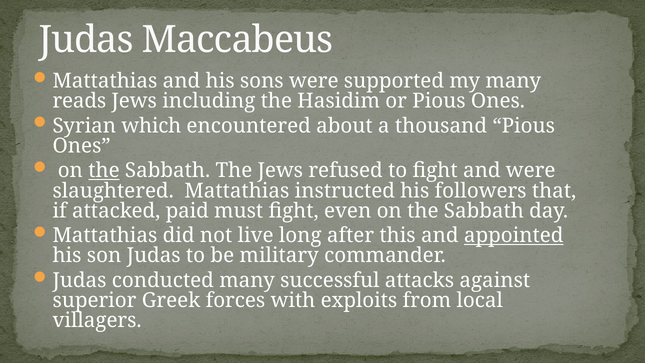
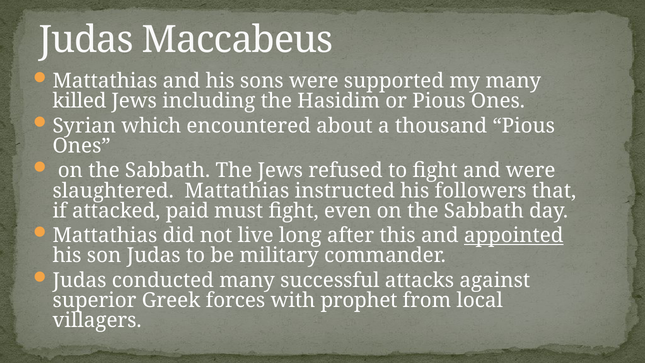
reads: reads -> killed
the at (104, 171) underline: present -> none
exploits: exploits -> prophet
